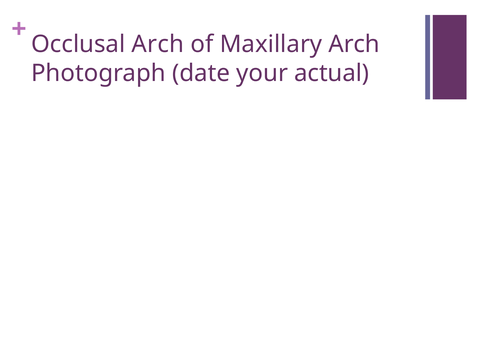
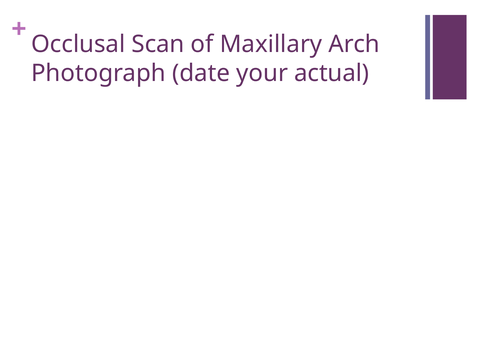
Occlusal Arch: Arch -> Scan
